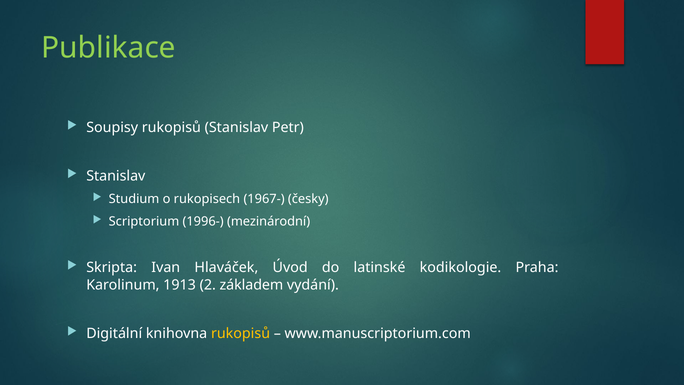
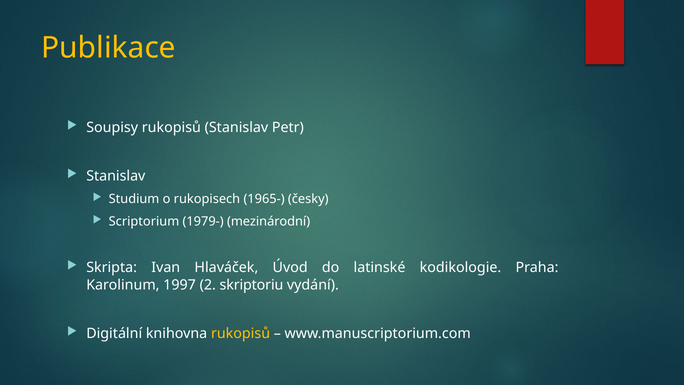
Publikace colour: light green -> yellow
1967-: 1967- -> 1965-
1996-: 1996- -> 1979-
1913: 1913 -> 1997
základem: základem -> skriptoriu
